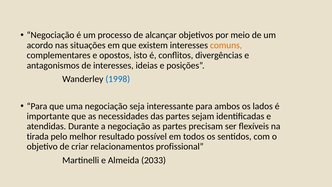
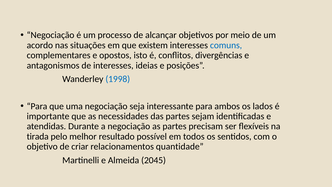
comuns colour: orange -> blue
profissional: profissional -> quantidade
2033: 2033 -> 2045
